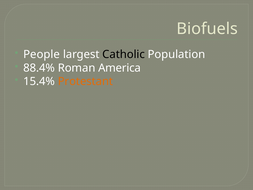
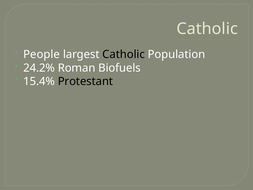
Biofuels at (207, 29): Biofuels -> Catholic
88.4%: 88.4% -> 24.2%
America: America -> Biofuels
Protestant colour: orange -> black
